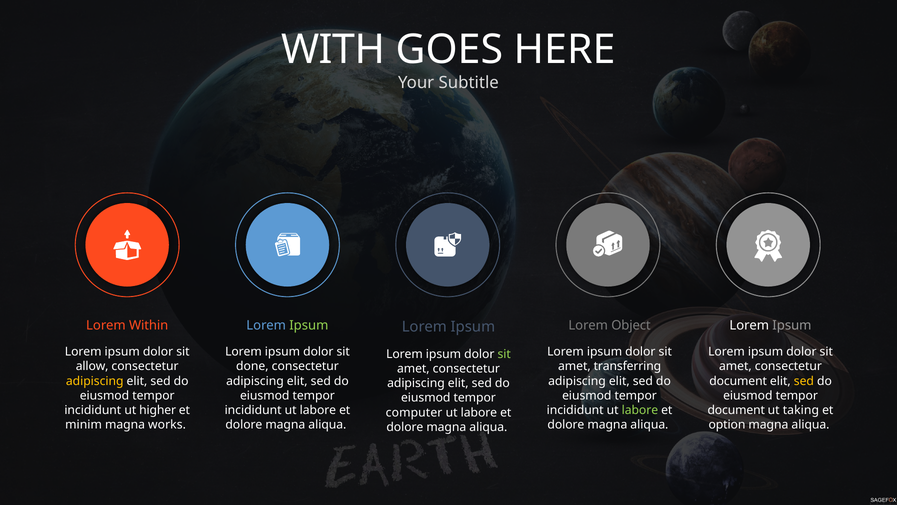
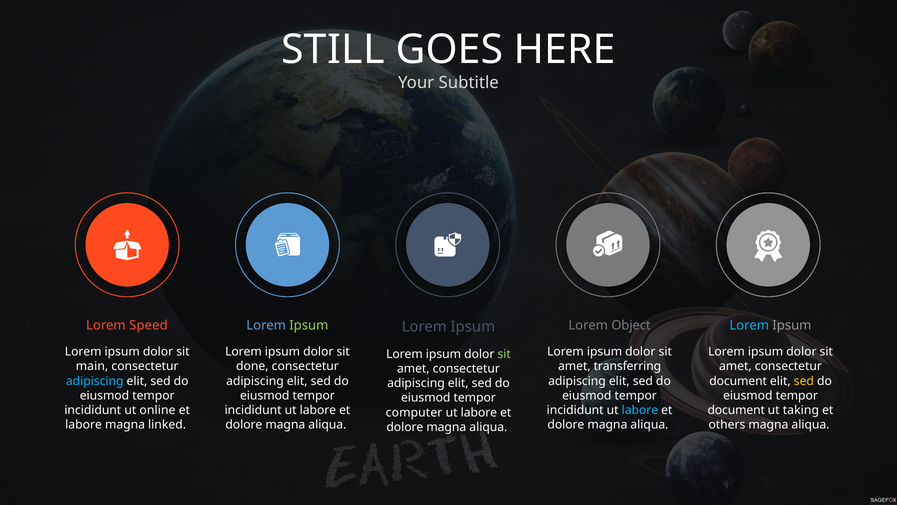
WITH: WITH -> STILL
Within: Within -> Speed
Lorem at (749, 325) colour: white -> light blue
allow: allow -> main
adipiscing at (95, 381) colour: yellow -> light blue
higher: higher -> online
labore at (640, 410) colour: light green -> light blue
minim at (84, 425): minim -> labore
works: works -> linked
option: option -> others
